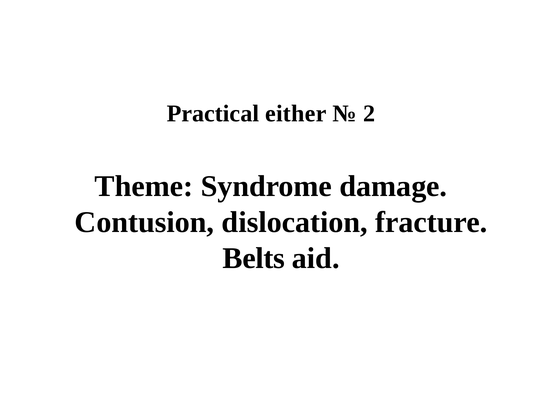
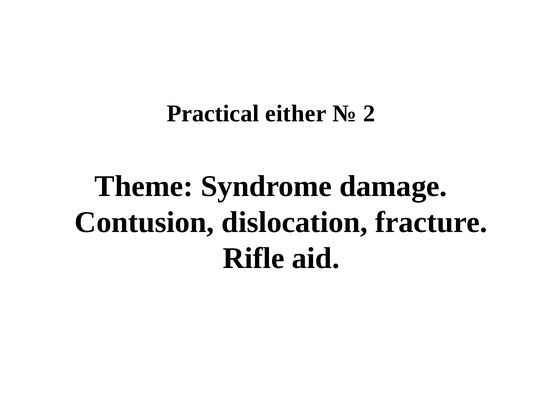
Belts: Belts -> Rifle
